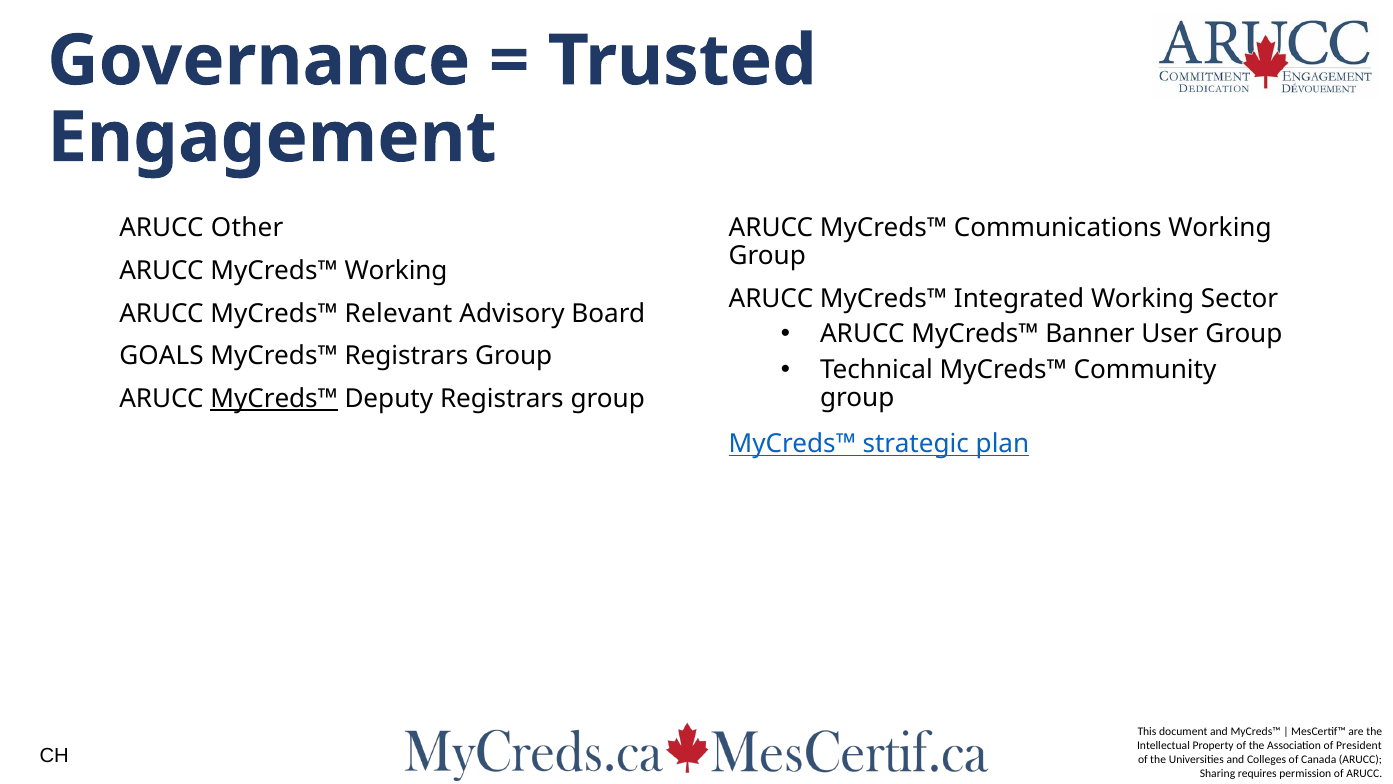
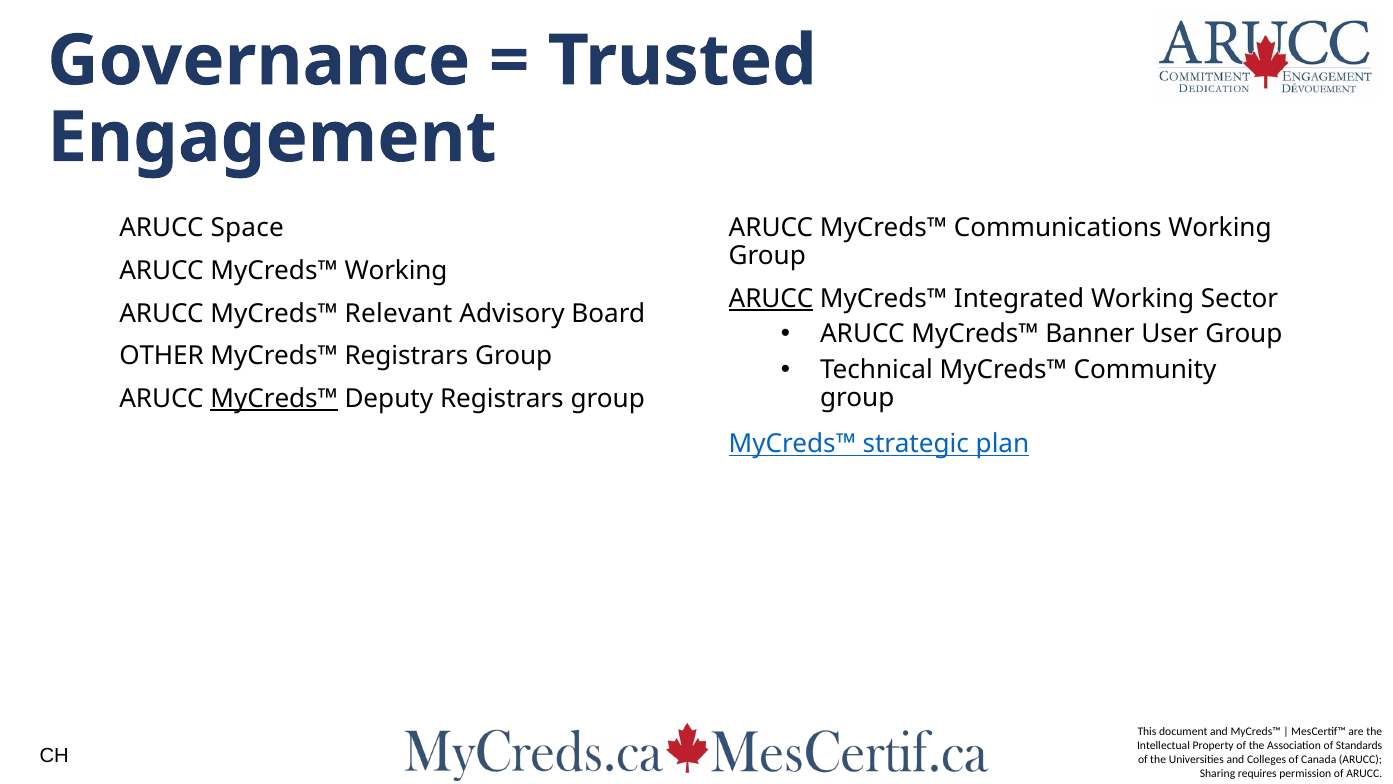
Other: Other -> Space
ARUCC at (771, 299) underline: none -> present
GOALS: GOALS -> OTHER
President: President -> Standards
